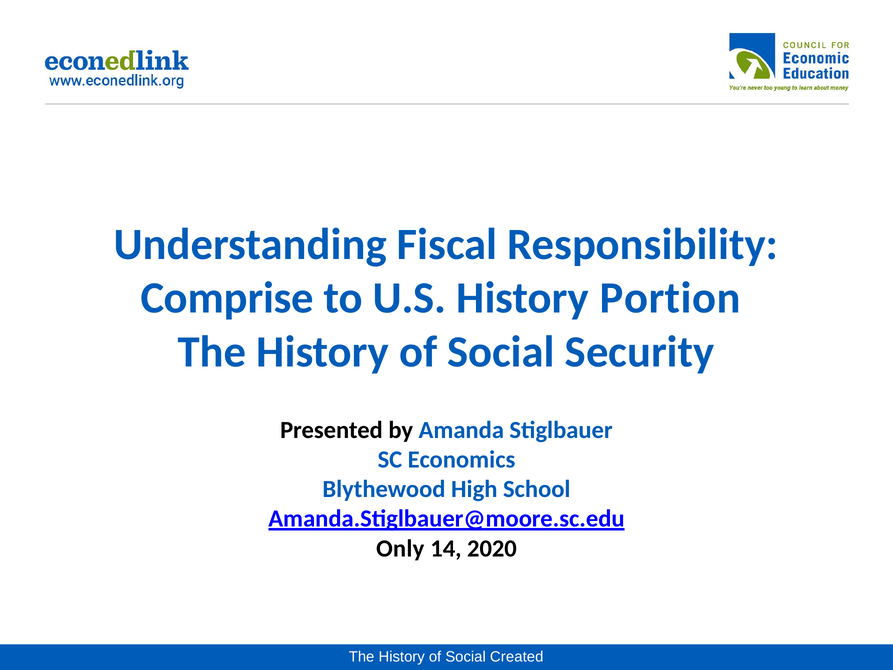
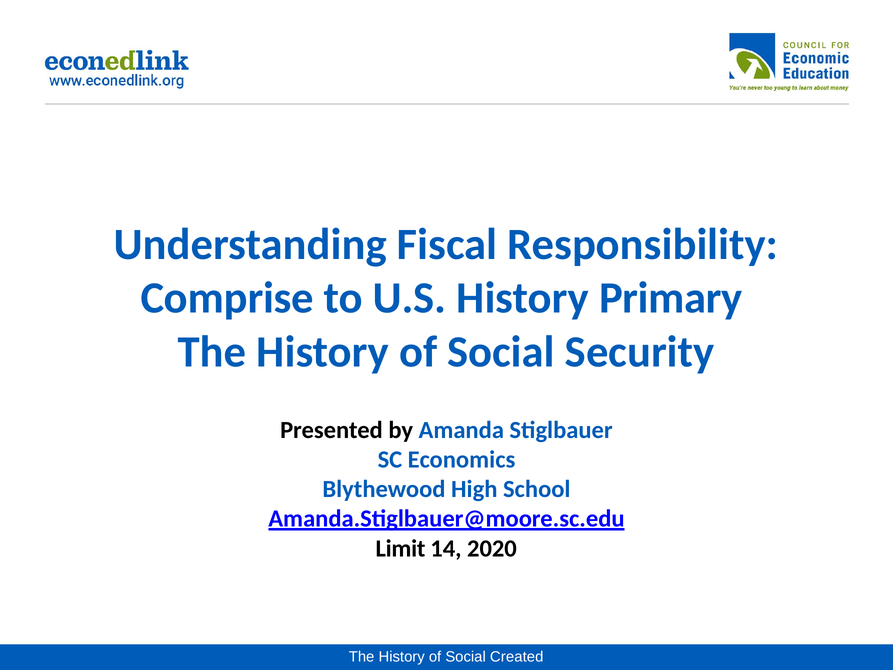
Portion: Portion -> Primary
Only: Only -> Limit
